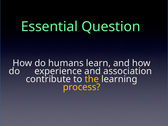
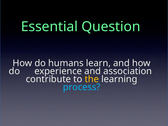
process colour: yellow -> light blue
